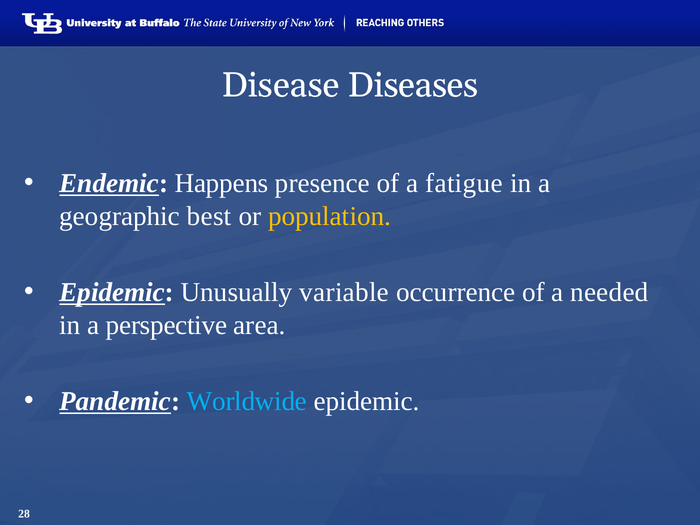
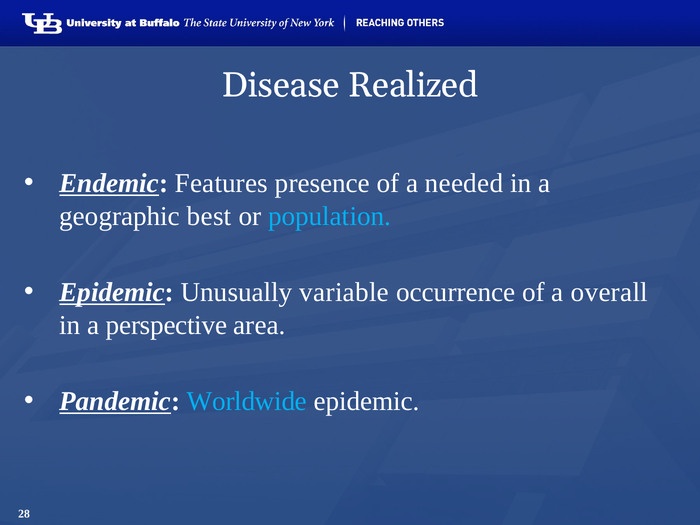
Diseases: Diseases -> Realized
Happens: Happens -> Features
fatigue: fatigue -> needed
population colour: yellow -> light blue
needed: needed -> overall
